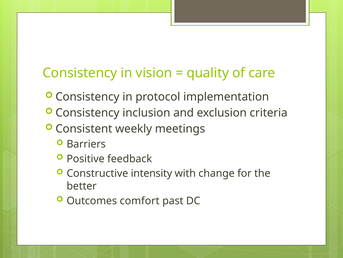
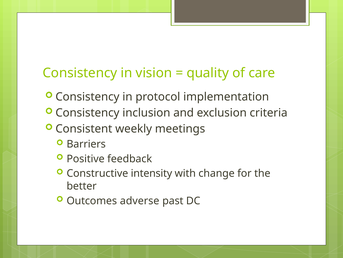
comfort: comfort -> adverse
